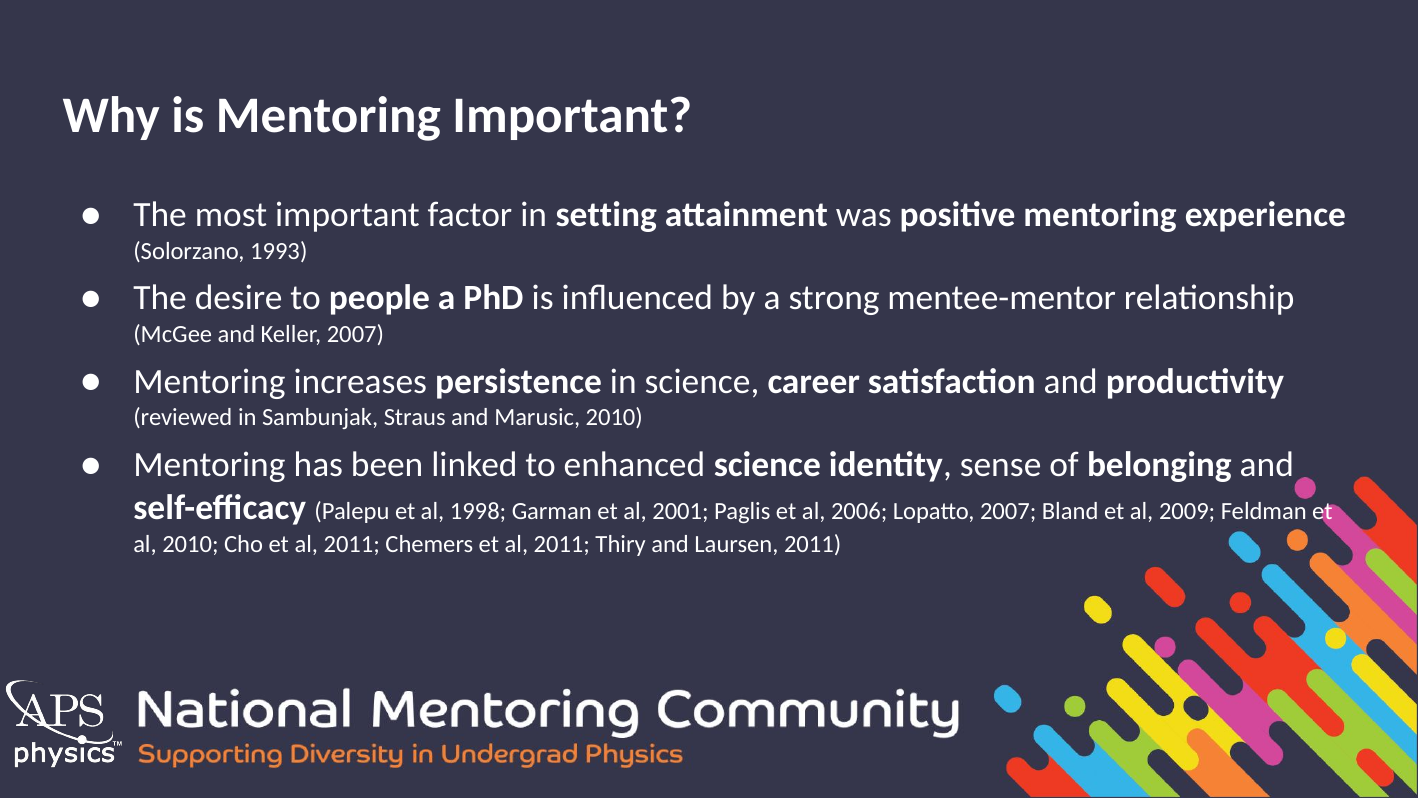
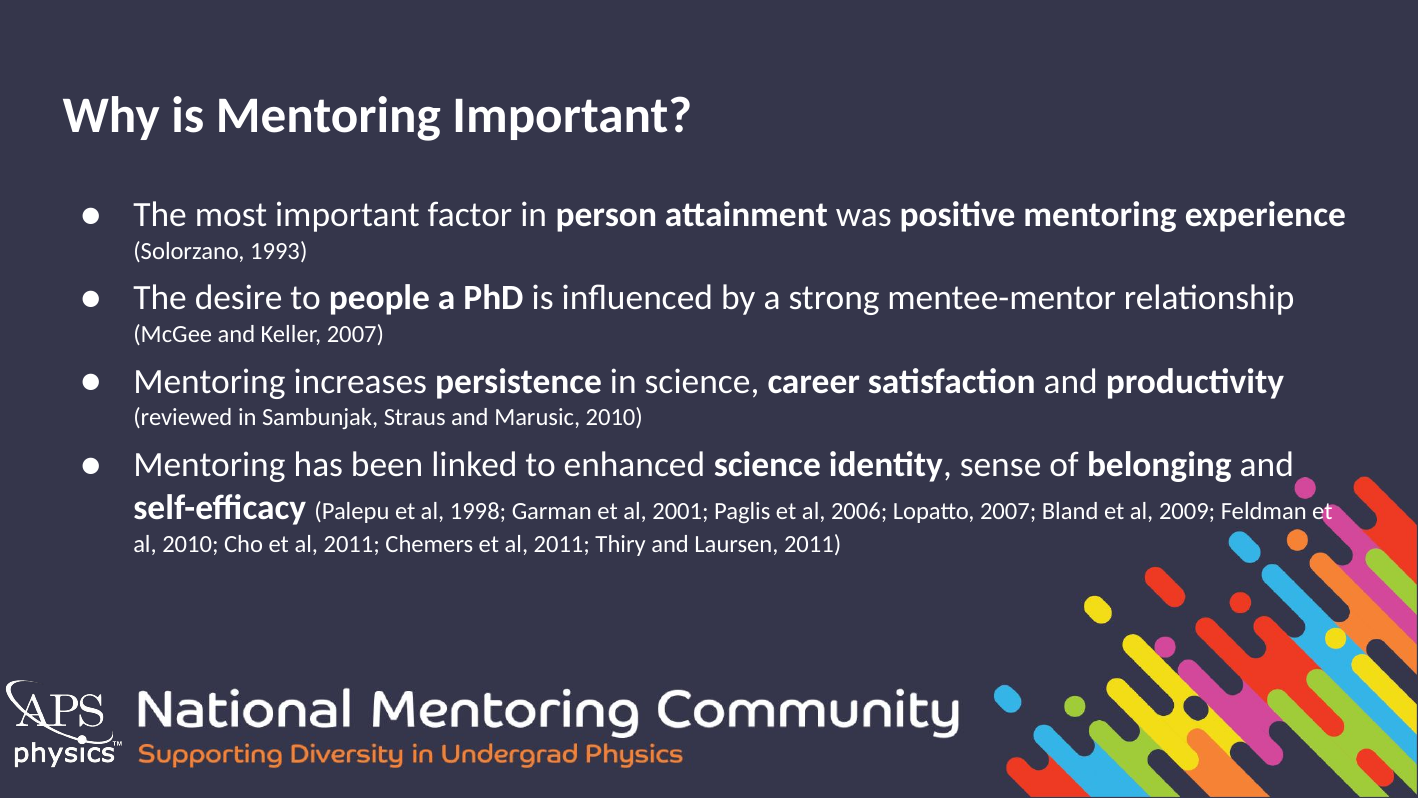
setting: setting -> person
